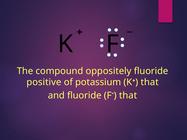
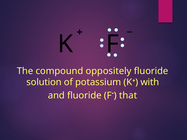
positive: positive -> solution
K+ that: that -> with
